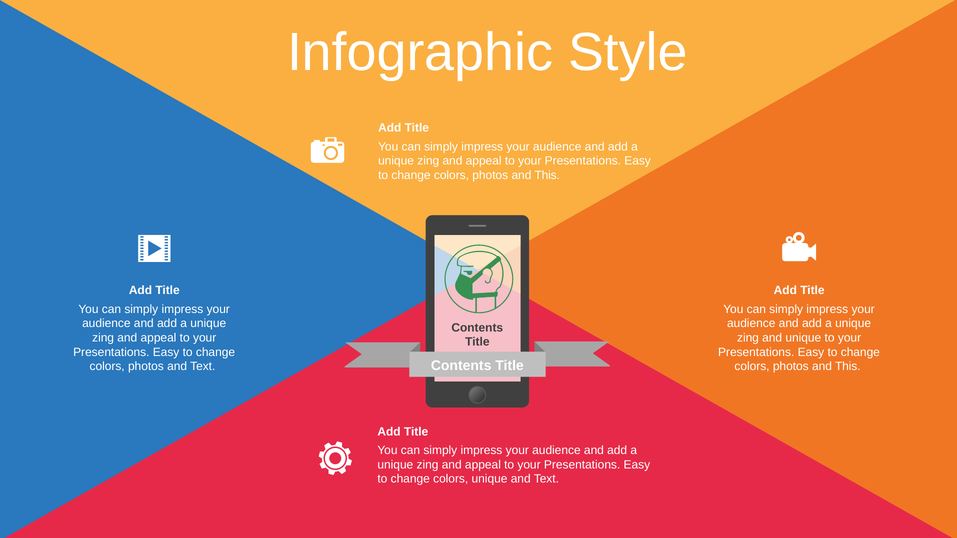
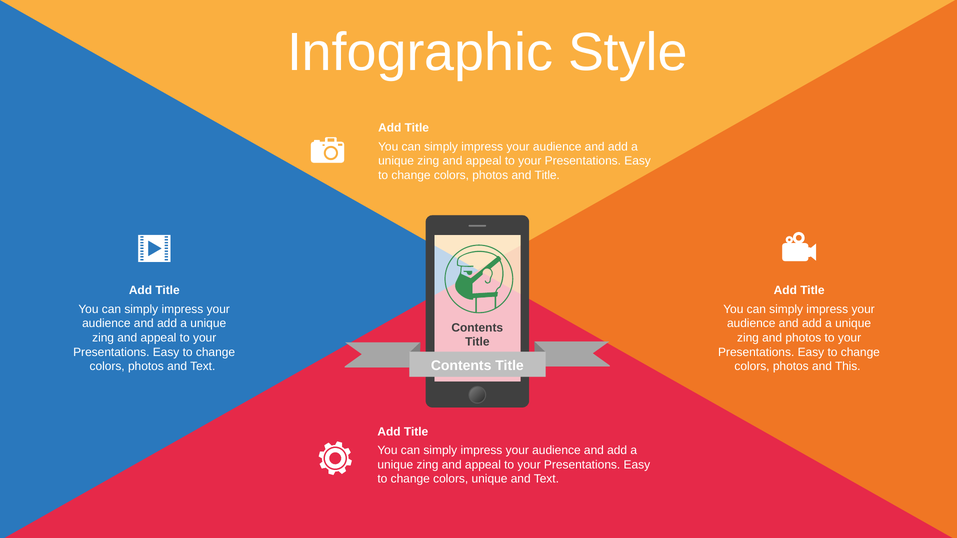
This at (547, 175): This -> Title
and unique: unique -> photos
